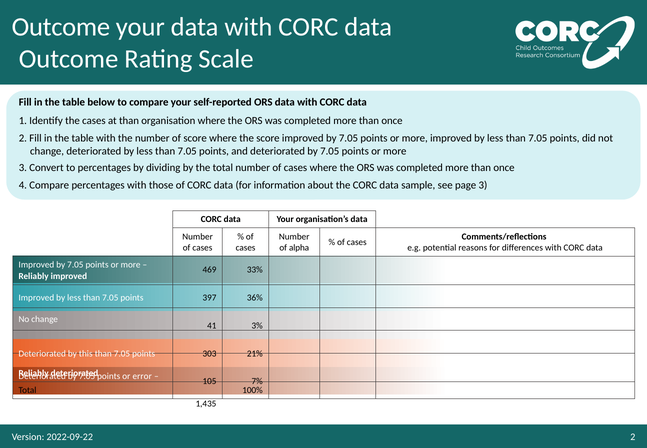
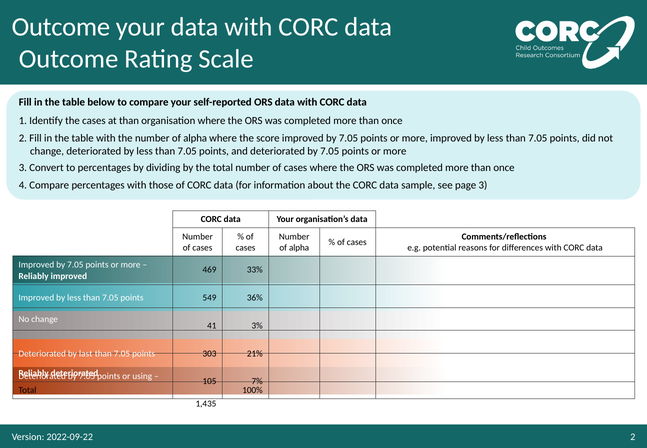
the number of score: score -> alpha
397: 397 -> 549
this: this -> last
error: error -> using
